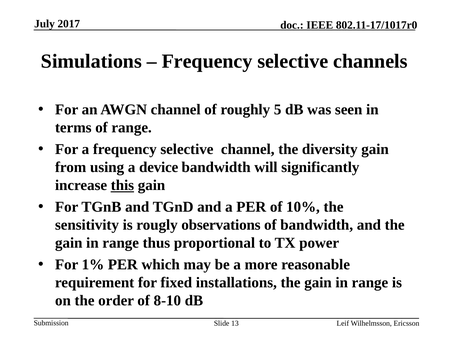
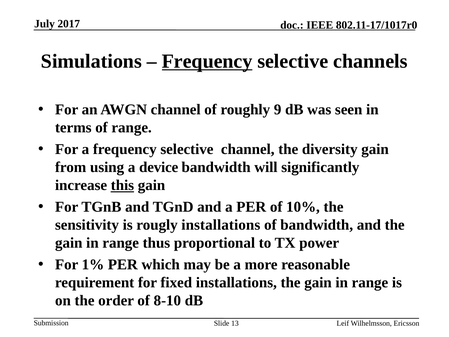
Frequency at (207, 61) underline: none -> present
5: 5 -> 9
rougly observations: observations -> installations
